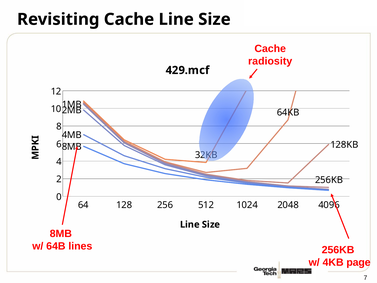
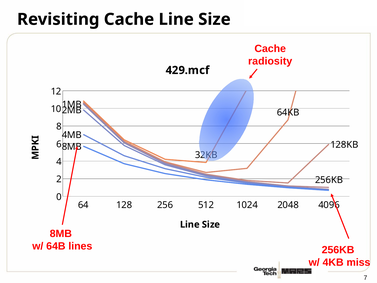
page: page -> miss
